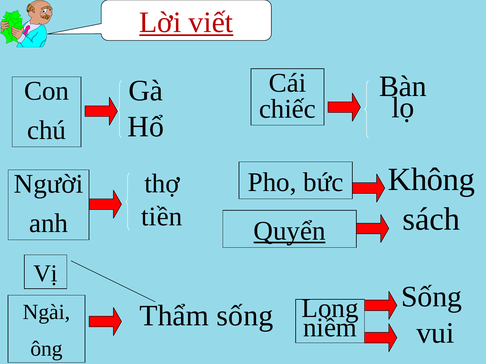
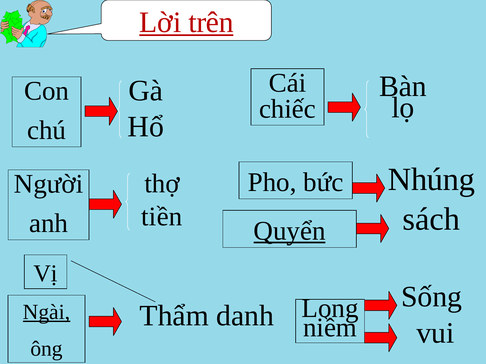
viết: viết -> trên
Không: Không -> Nhúng
Ngài underline: none -> present
Thẩm sống: sống -> danh
